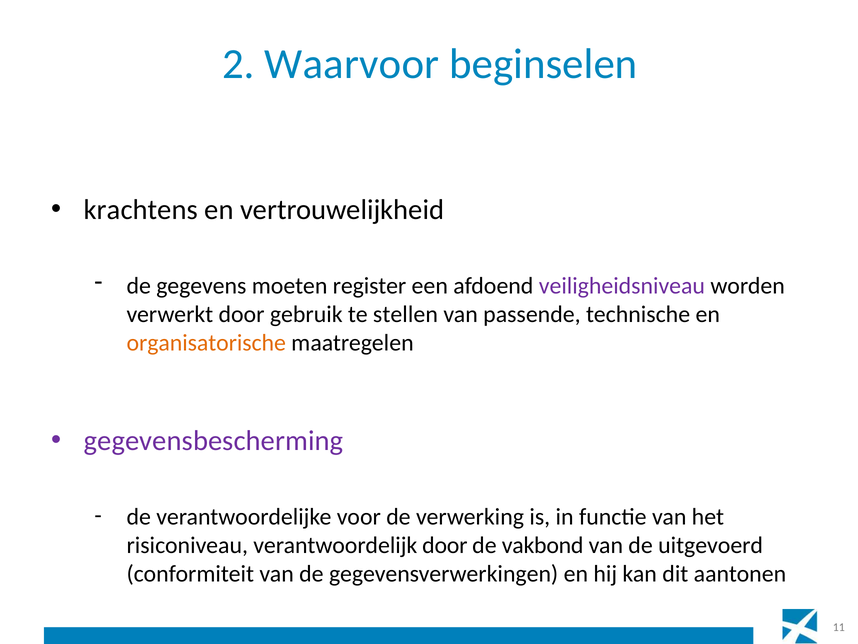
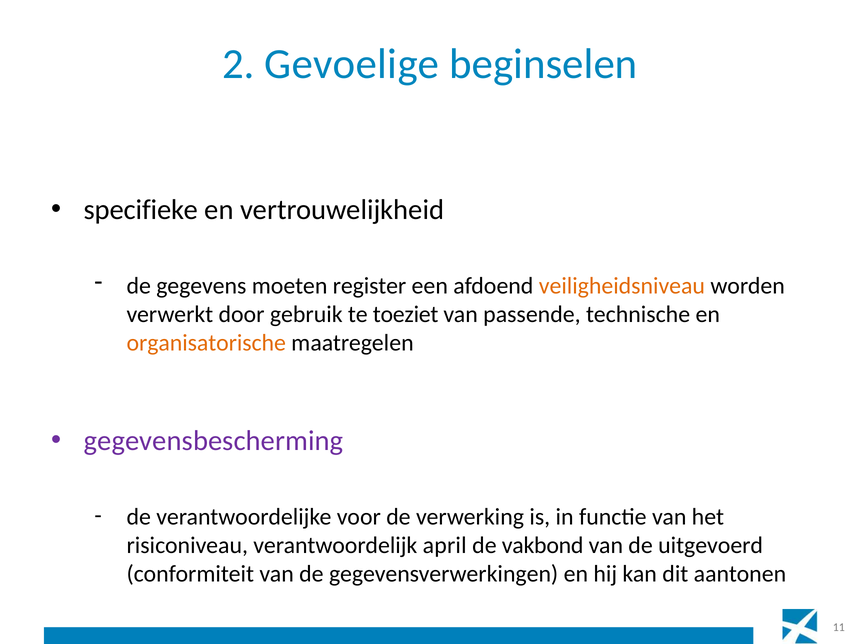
Waarvoor: Waarvoor -> Gevoelige
krachtens: krachtens -> specifieke
veiligheidsniveau colour: purple -> orange
stellen: stellen -> toeziet
verantwoordelijk door: door -> april
